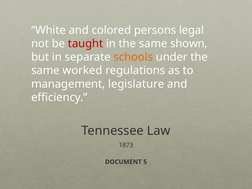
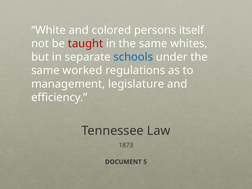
legal: legal -> itself
shown: shown -> whites
schools colour: orange -> blue
